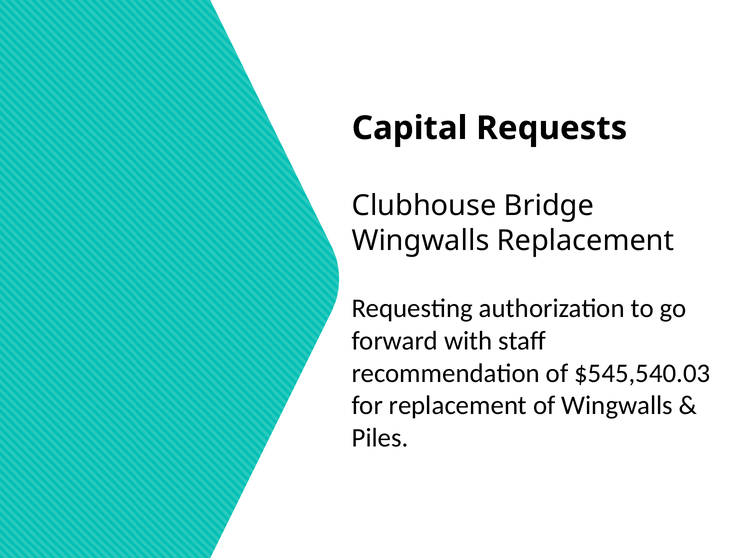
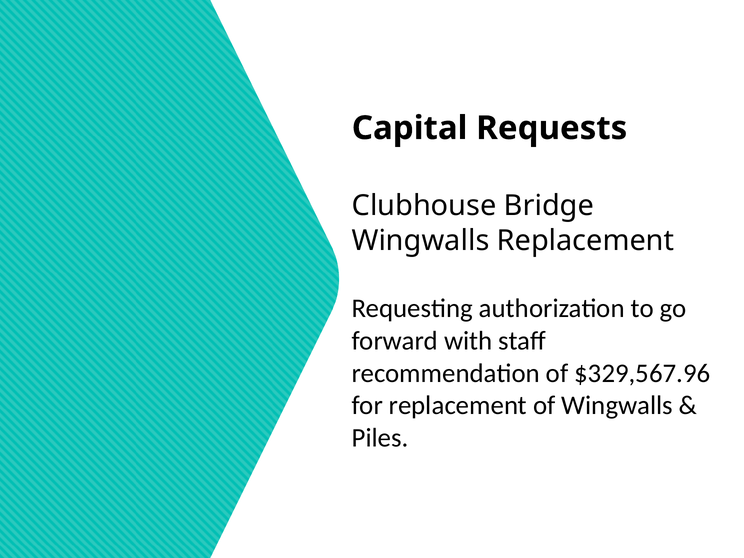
$545,540.03: $545,540.03 -> $329,567.96
